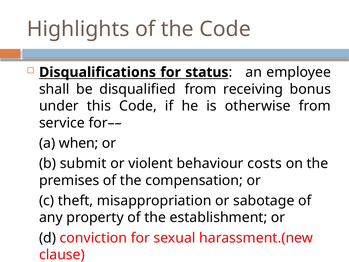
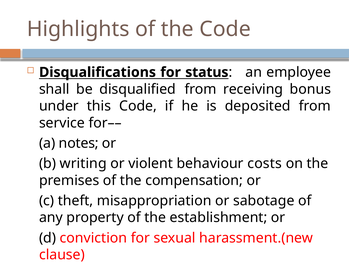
otherwise: otherwise -> deposited
when: when -> notes
submit: submit -> writing
